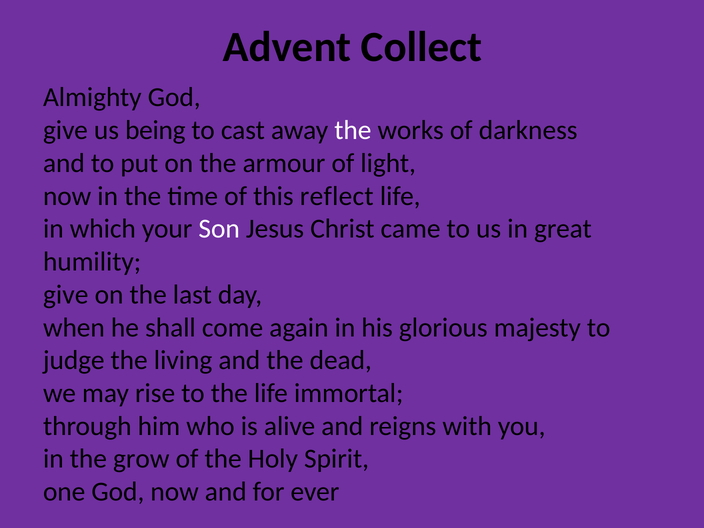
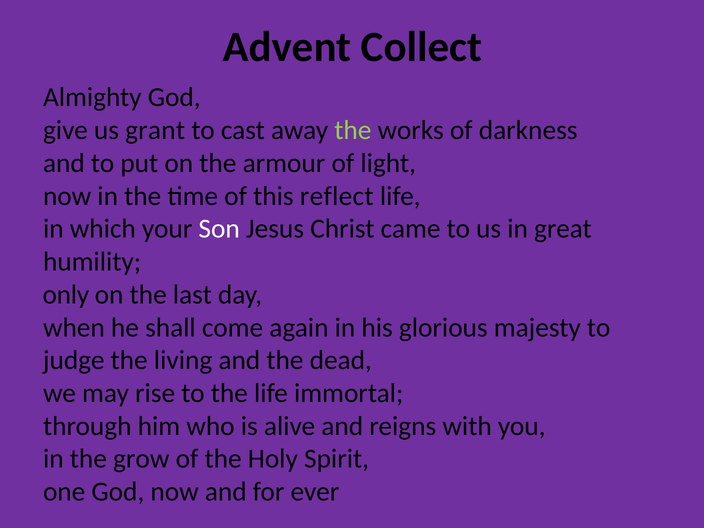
being: being -> grant
the at (353, 130) colour: white -> light green
give at (66, 295): give -> only
